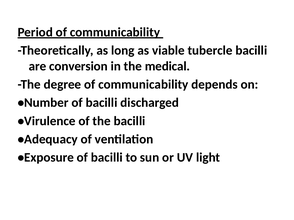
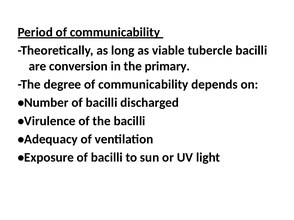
medical: medical -> primary
